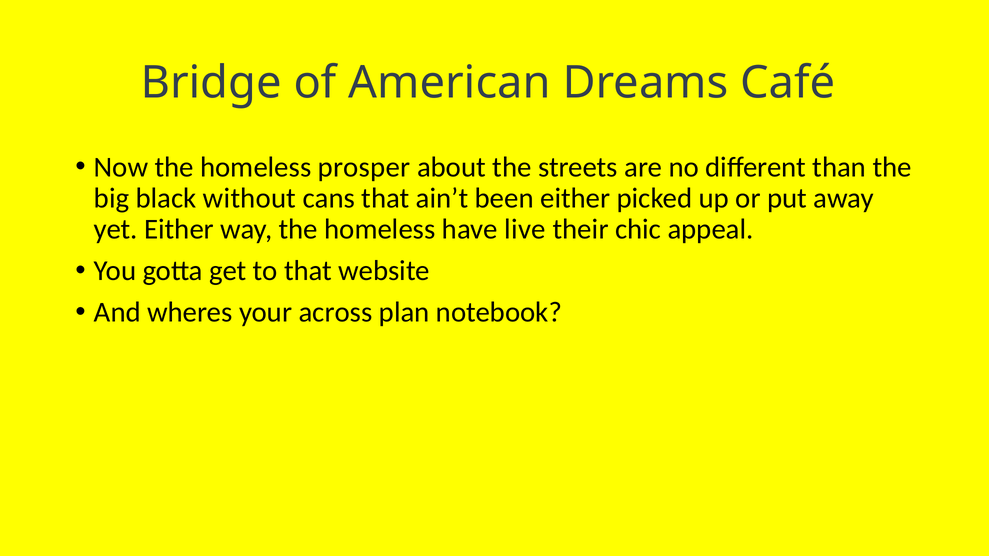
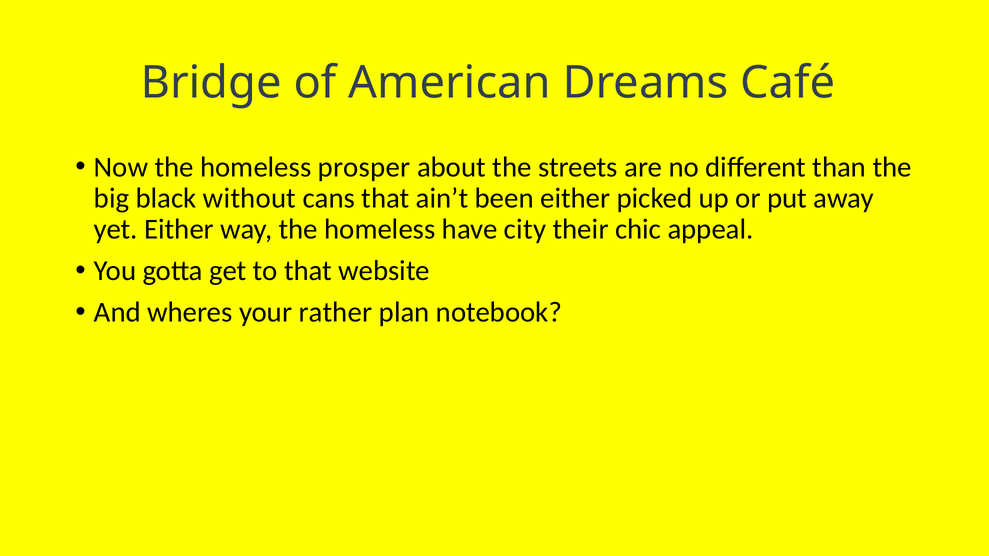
live: live -> city
across: across -> rather
